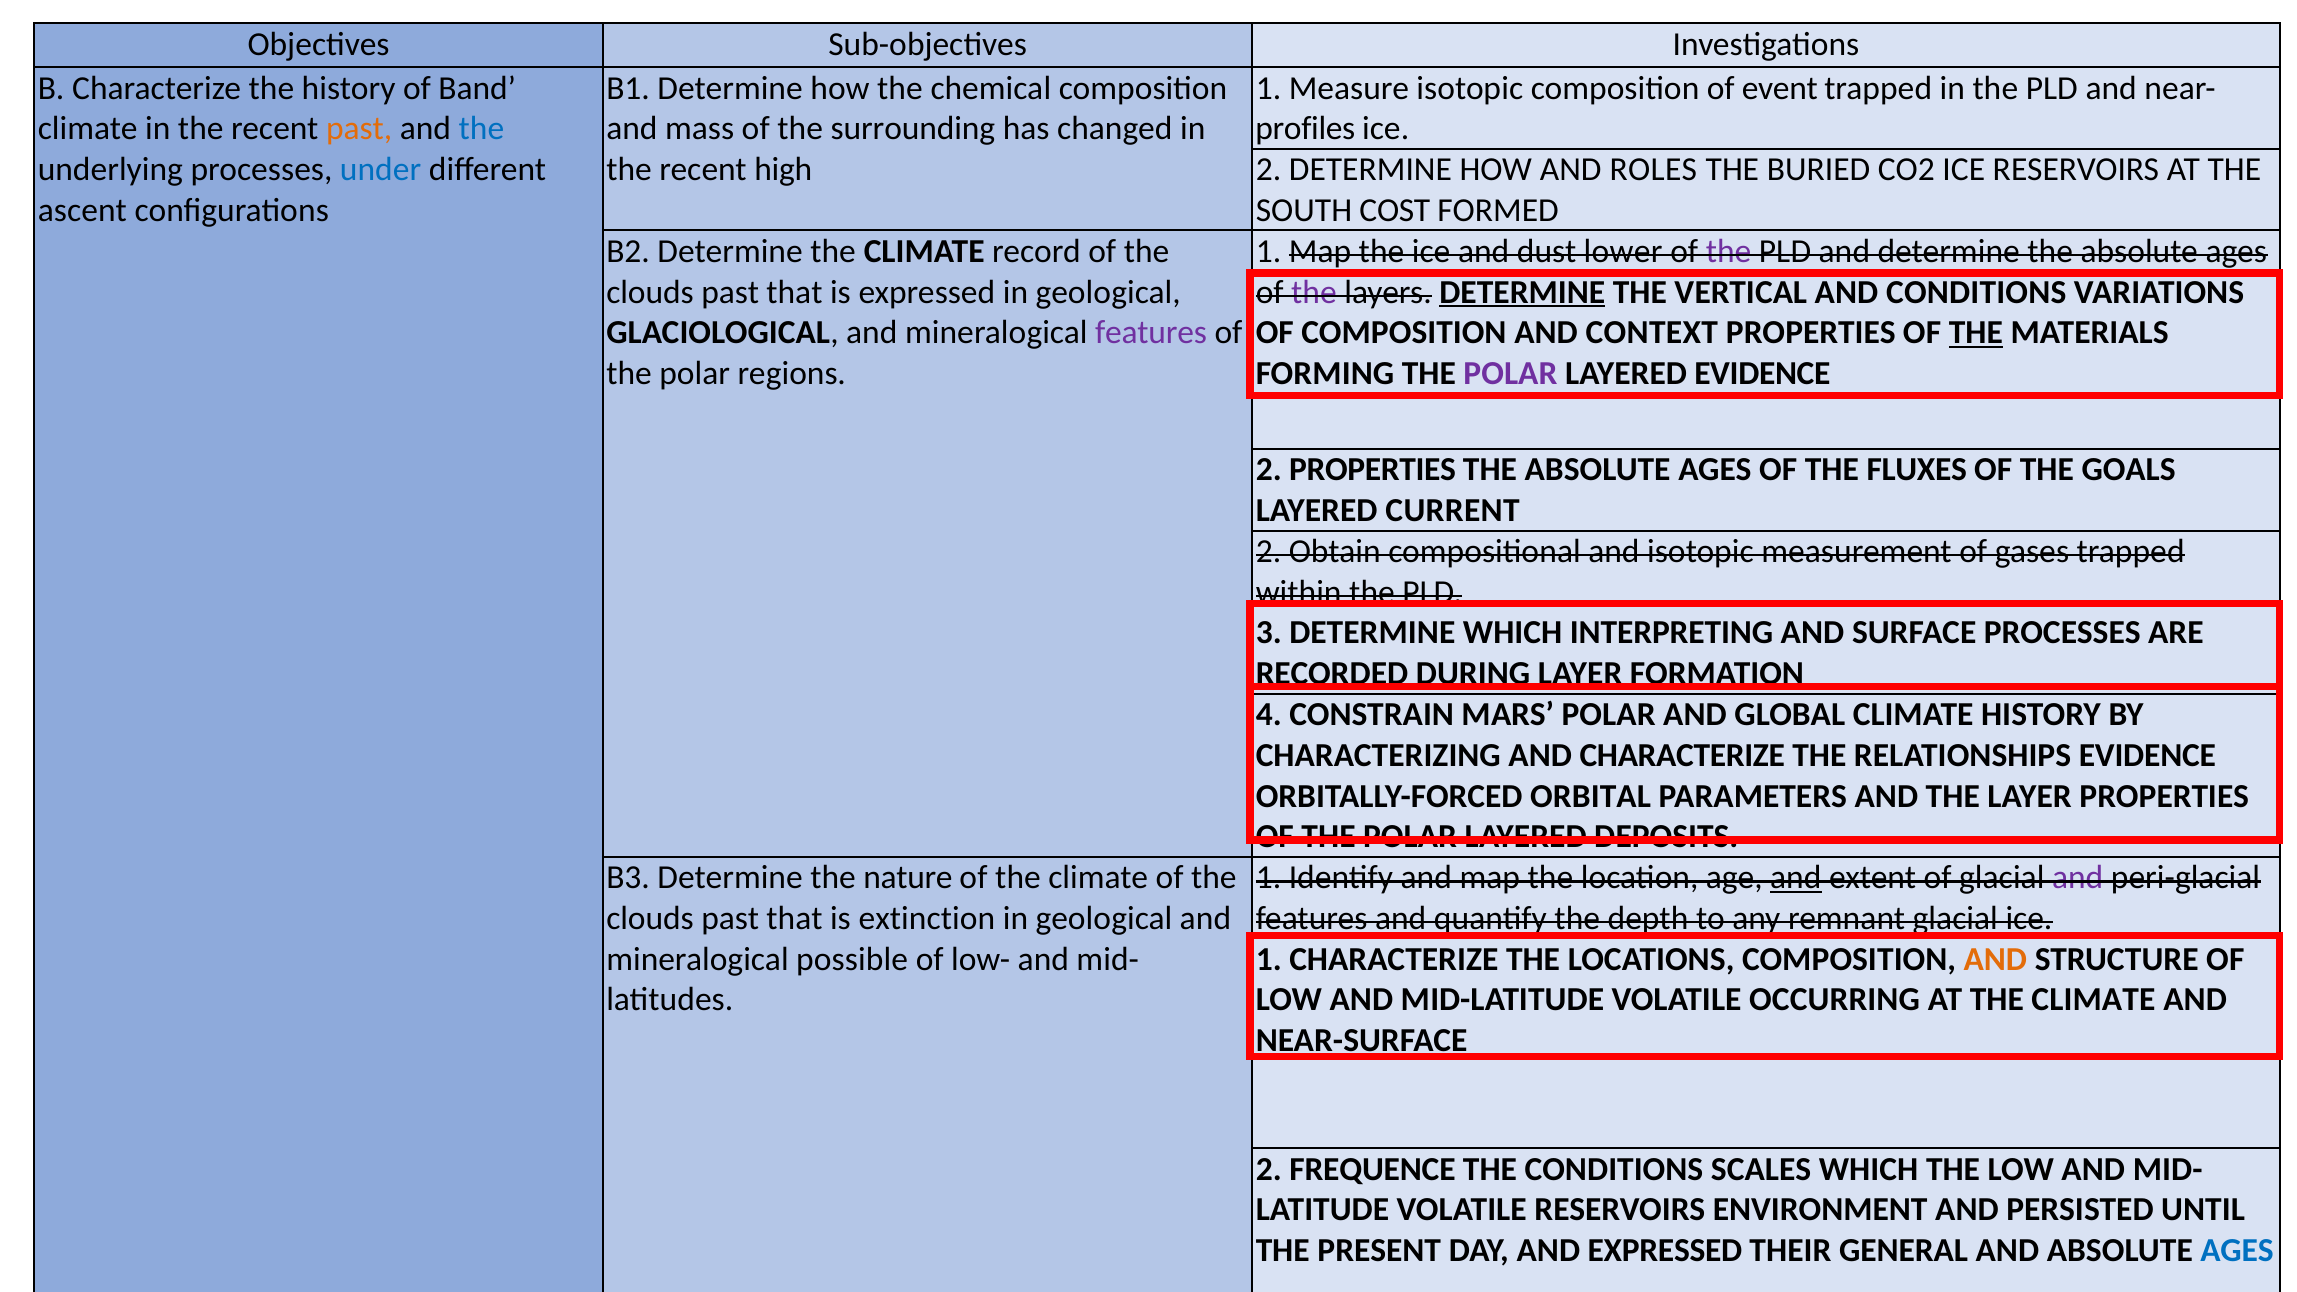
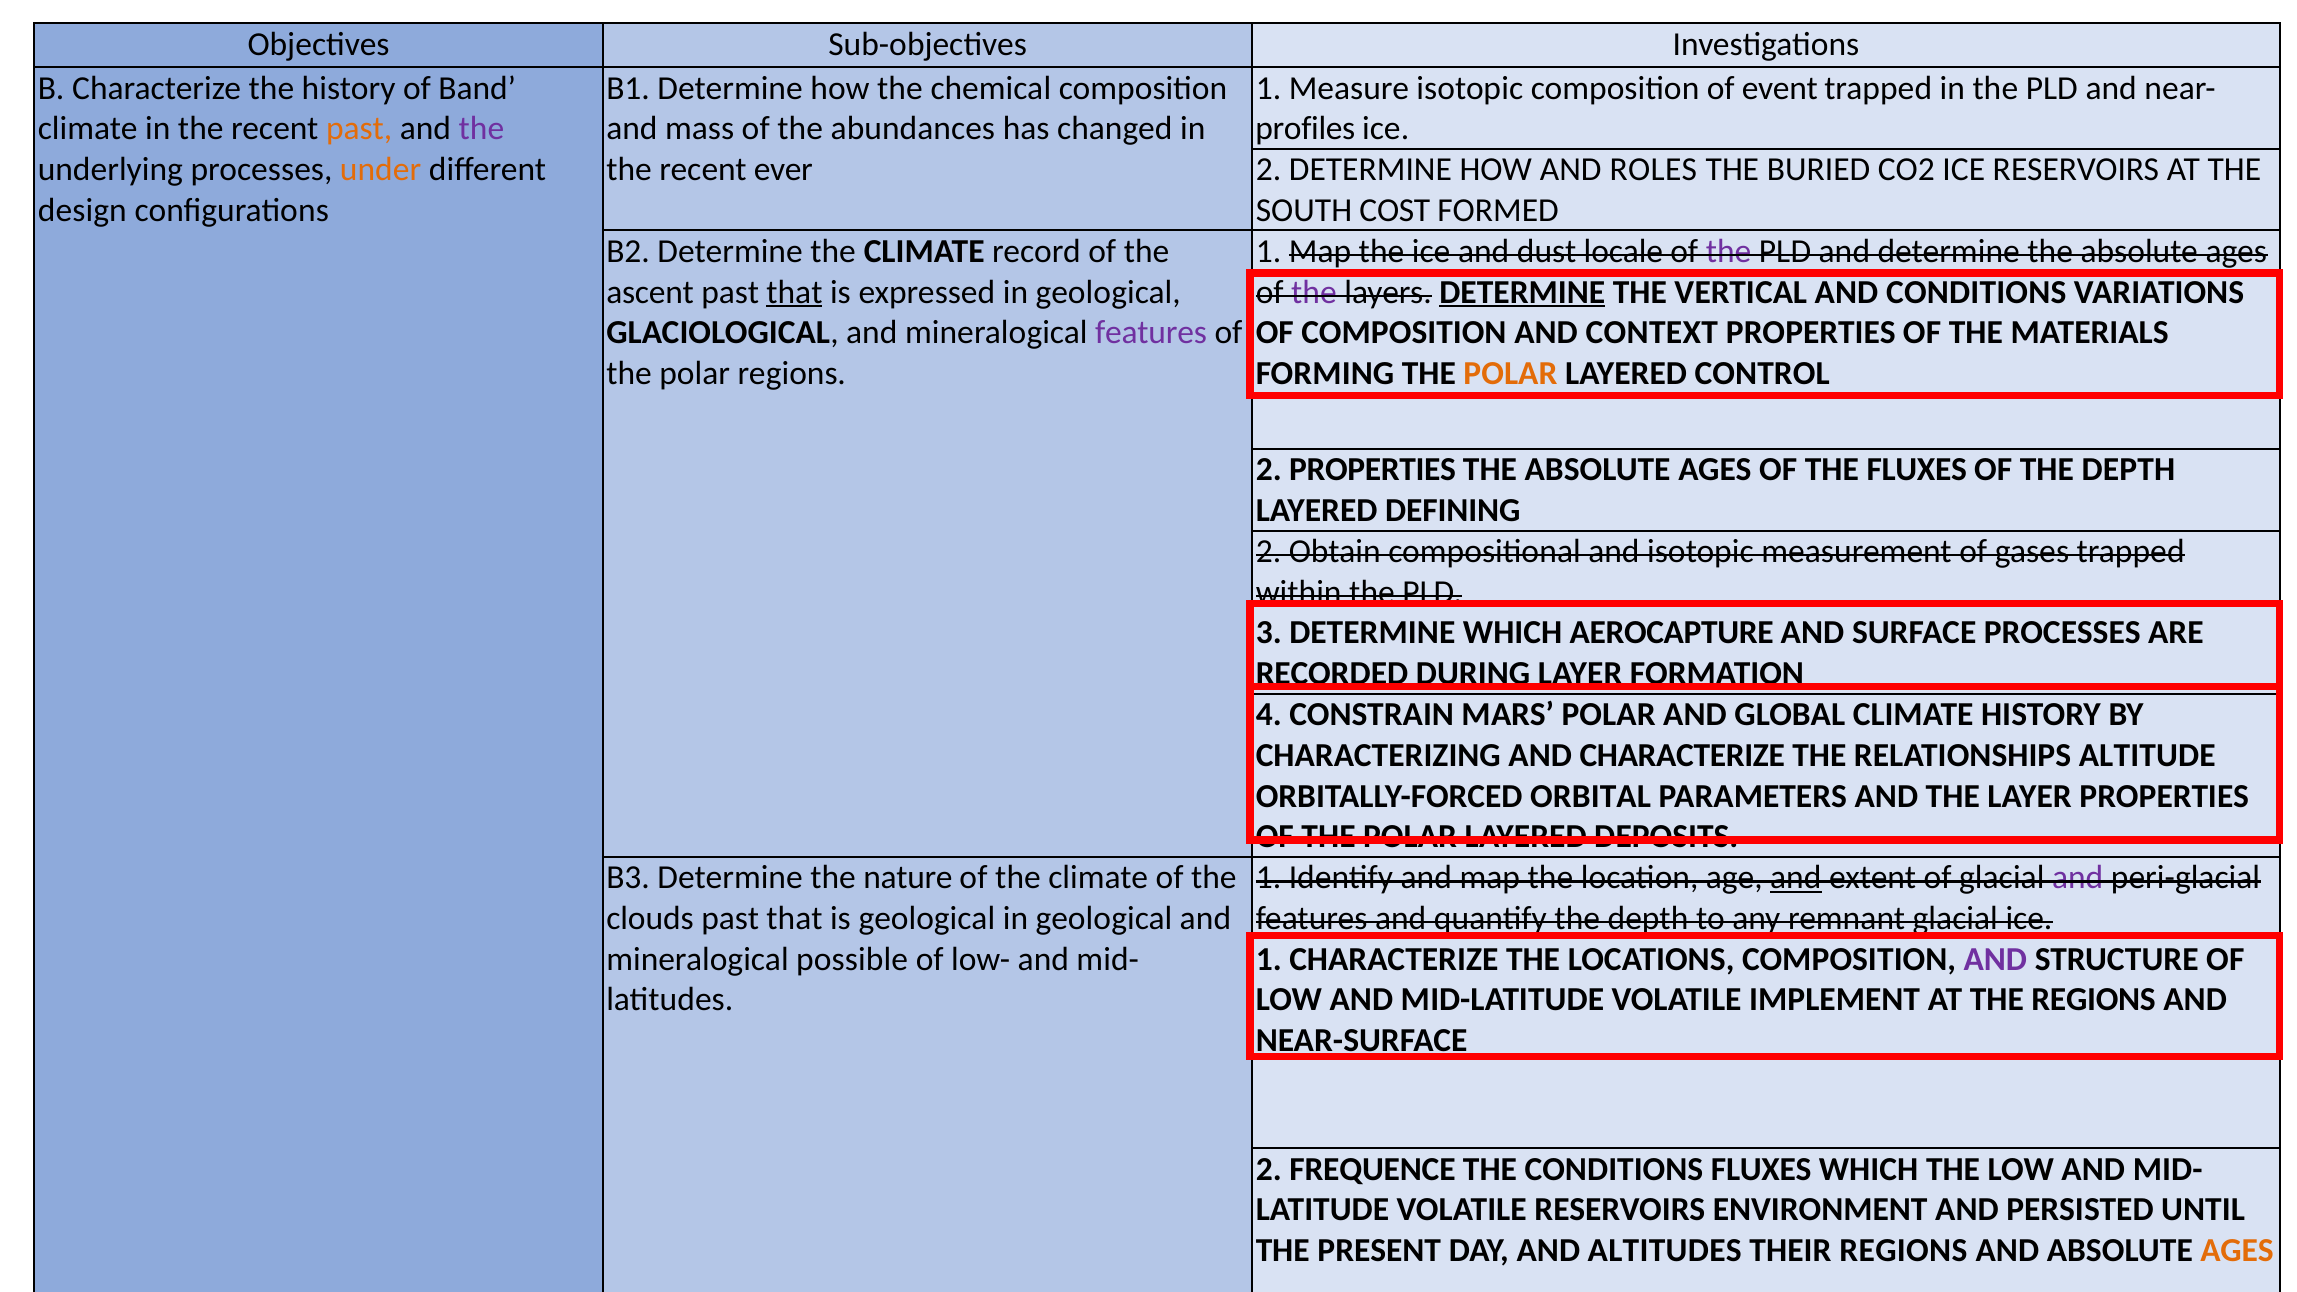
the at (481, 129) colour: blue -> purple
surrounding: surrounding -> abundances
under colour: blue -> orange
high: high -> ever
ascent: ascent -> design
lower: lower -> locale
clouds at (650, 292): clouds -> ascent
that at (794, 292) underline: none -> present
THE at (1976, 333) underline: present -> none
POLAR at (1510, 374) colour: purple -> orange
LAYERED EVIDENCE: EVIDENCE -> CONTROL
OF THE GOALS: GOALS -> DEPTH
CURRENT: CURRENT -> DEFINING
INTERPRETING: INTERPRETING -> AEROCAPTURE
RELATIONSHIPS EVIDENCE: EVIDENCE -> ALTITUDE
is extinction: extinction -> geological
AND at (1995, 959) colour: orange -> purple
OCCURRING: OCCURRING -> IMPLEMENT
AT THE CLIMATE: CLIMATE -> REGIONS
CONDITIONS SCALES: SCALES -> FLUXES
AND EXPRESSED: EXPRESSED -> ALTITUDES
THEIR GENERAL: GENERAL -> REGIONS
AGES at (2237, 1251) colour: blue -> orange
